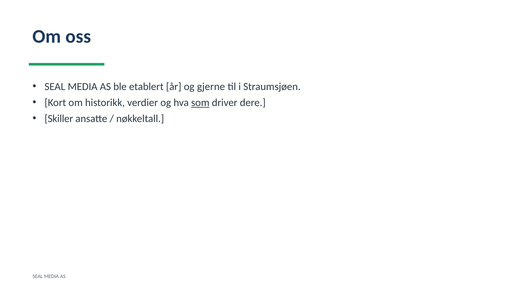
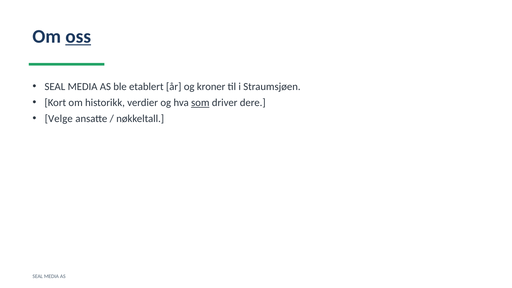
oss underline: none -> present
gjerne: gjerne -> kroner
Skiller: Skiller -> Velge
